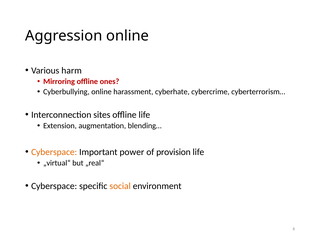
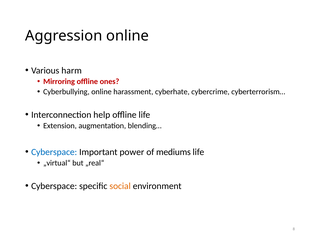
sites: sites -> help
Cyberspace at (54, 152) colour: orange -> blue
provision: provision -> mediums
